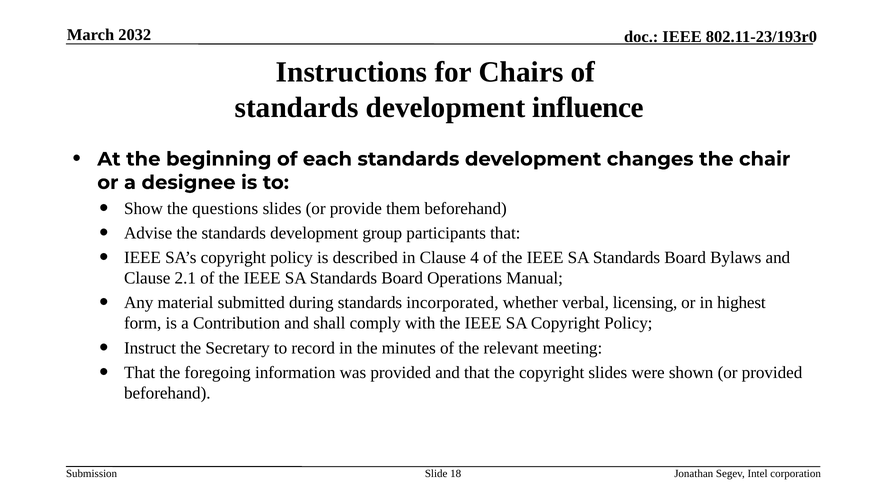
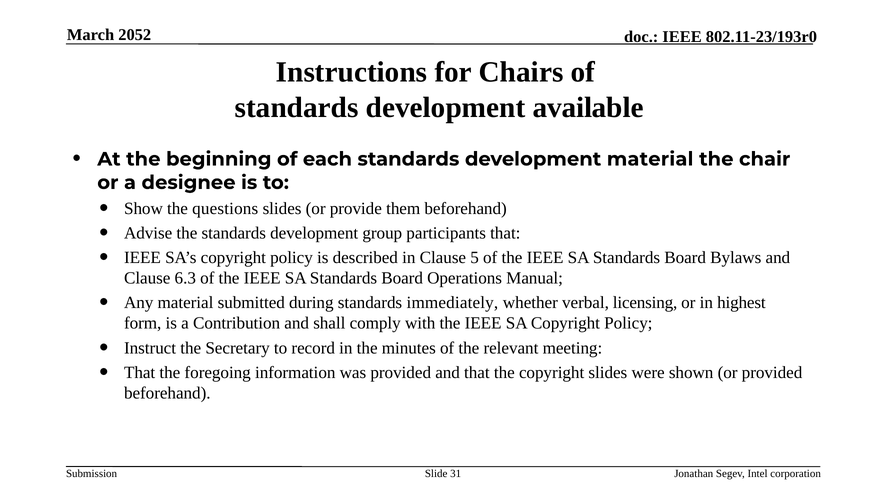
2032: 2032 -> 2052
influence: influence -> available
development changes: changes -> material
4: 4 -> 5
2.1: 2.1 -> 6.3
incorporated: incorporated -> immediately
18: 18 -> 31
